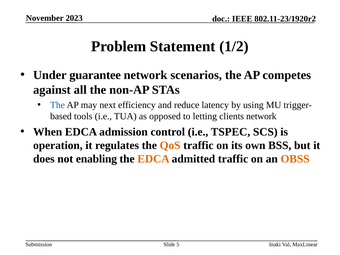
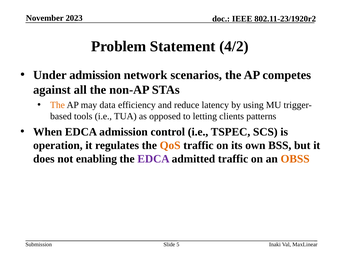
1/2: 1/2 -> 4/2
Under guarantee: guarantee -> admission
The at (58, 105) colour: blue -> orange
next: next -> data
clients network: network -> patterns
EDCA at (153, 159) colour: orange -> purple
